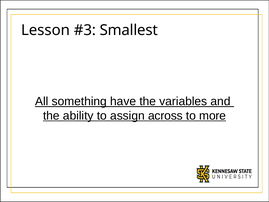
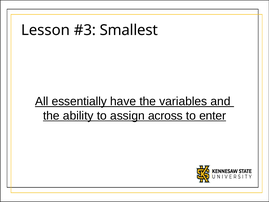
something: something -> essentially
more: more -> enter
